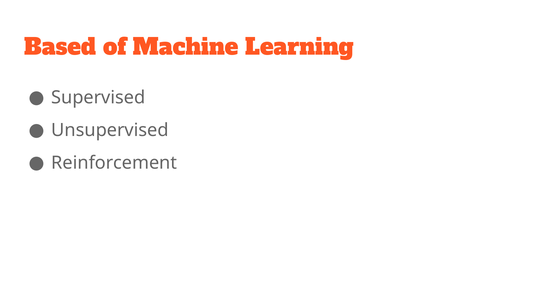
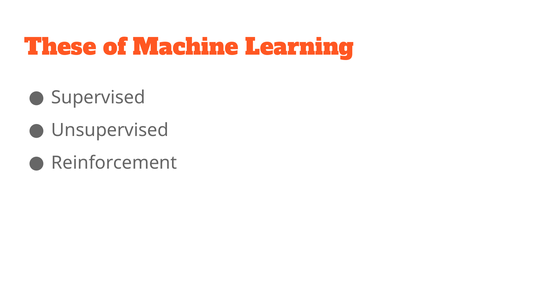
Based: Based -> These
